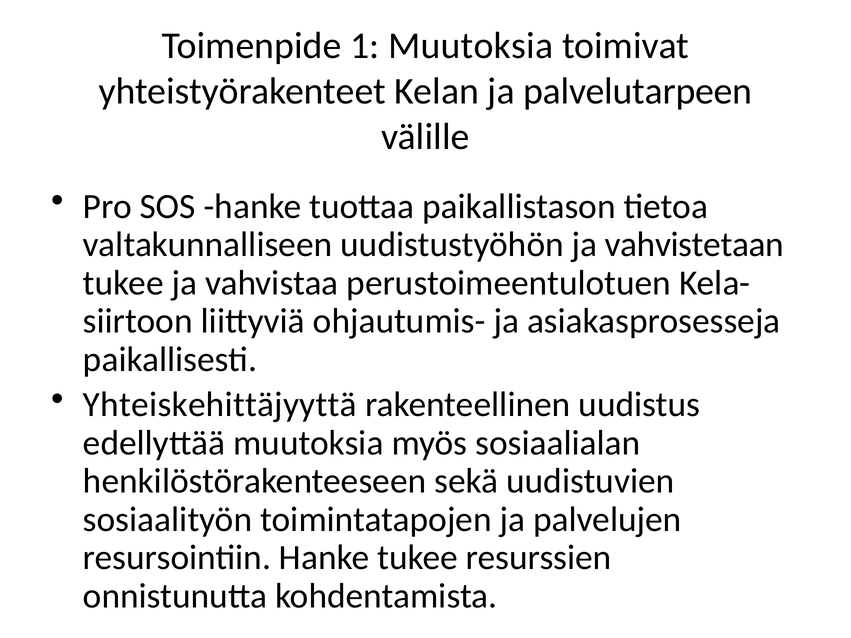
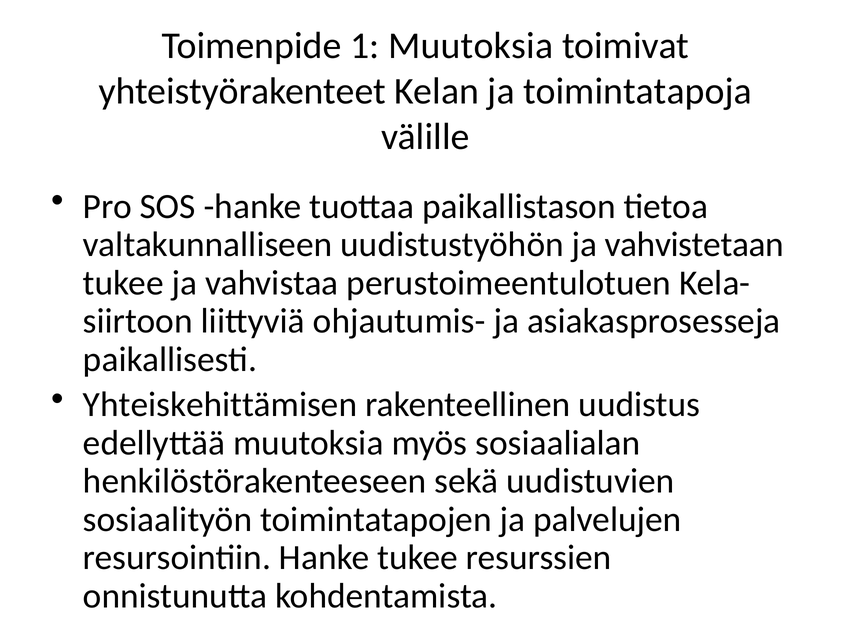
palvelutarpeen: palvelutarpeen -> toimintatapoja
Yhteiskehittäjyyttä: Yhteiskehittäjyyttä -> Yhteiskehittämisen
